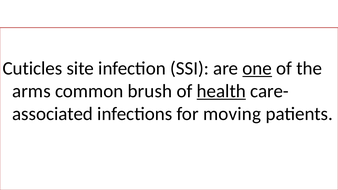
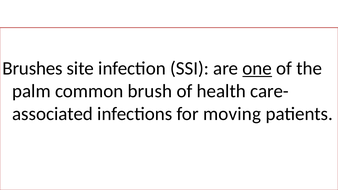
Cuticles: Cuticles -> Brushes
arms: arms -> palm
health underline: present -> none
